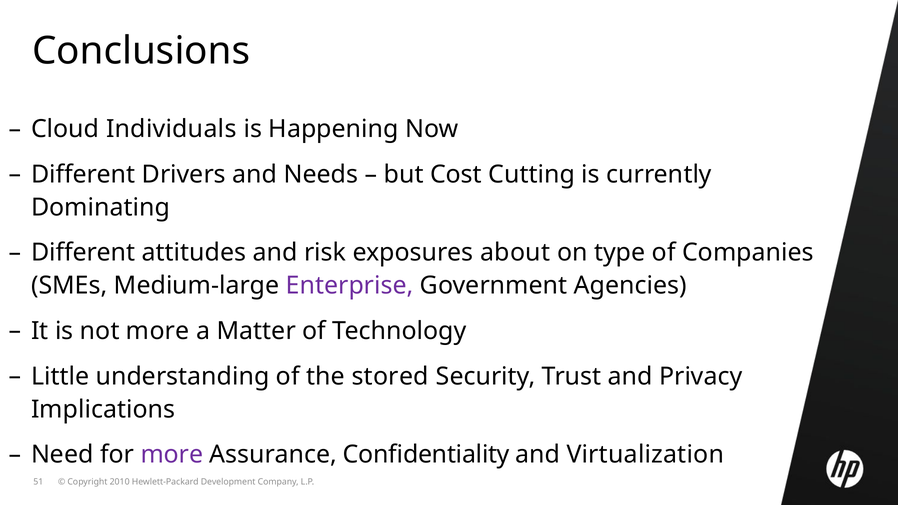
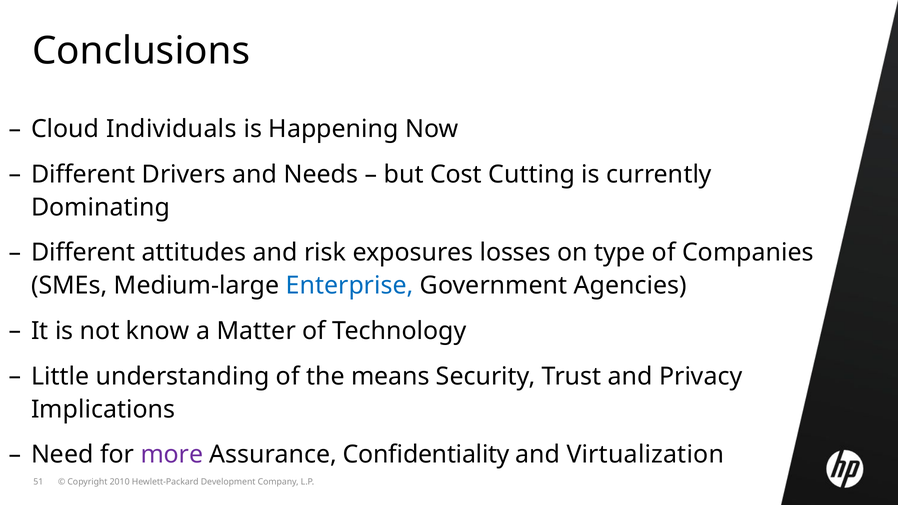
about: about -> losses
Enterprise colour: purple -> blue
not more: more -> know
stored: stored -> means
